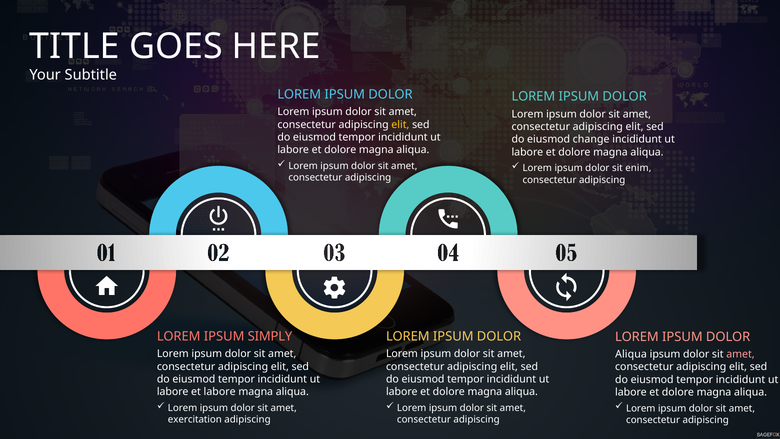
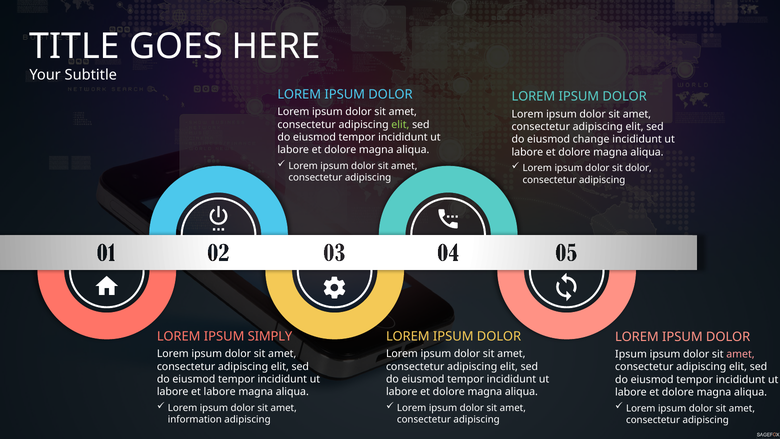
elit at (400, 124) colour: yellow -> light green
sit enim: enim -> dolor
Aliqua at (631, 354): Aliqua -> Ipsum
exercitation: exercitation -> information
